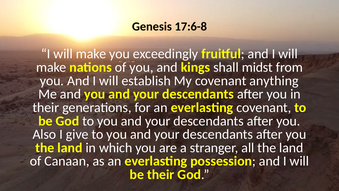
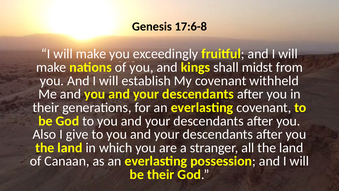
anything: anything -> withheld
